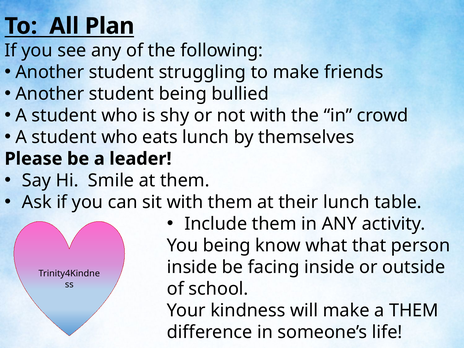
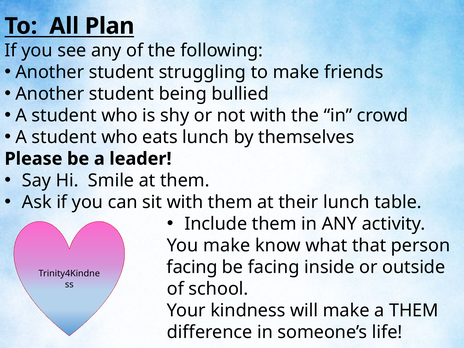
You being: being -> make
inside at (192, 267): inside -> facing
